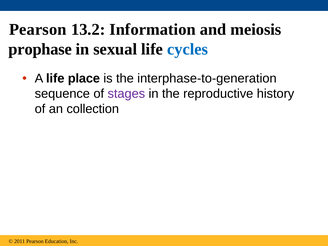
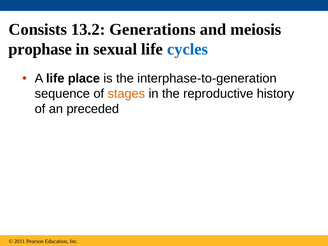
Pearson at (38, 30): Pearson -> Consists
Information: Information -> Generations
stages colour: purple -> orange
collection: collection -> preceded
